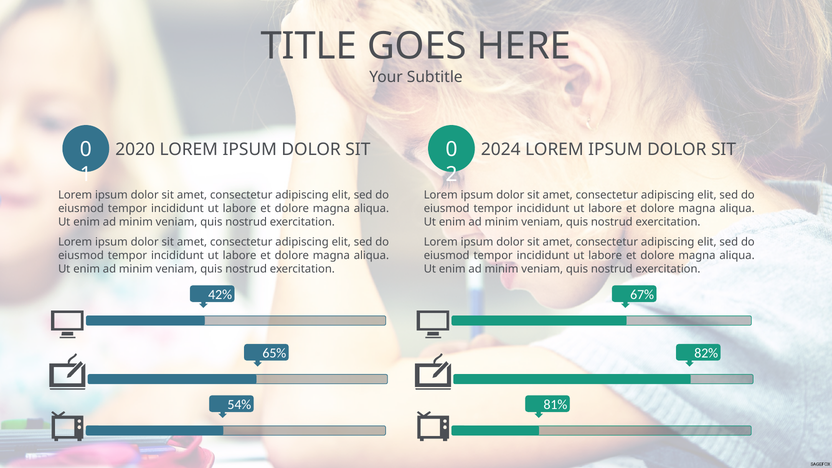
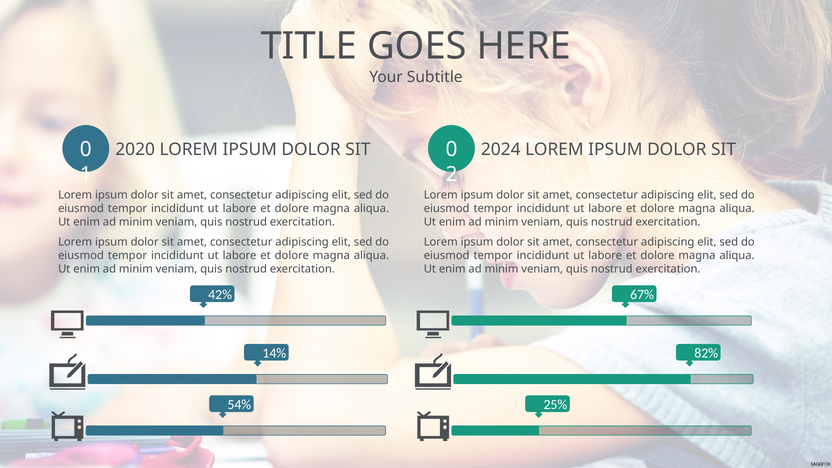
65%: 65% -> 14%
81%: 81% -> 25%
